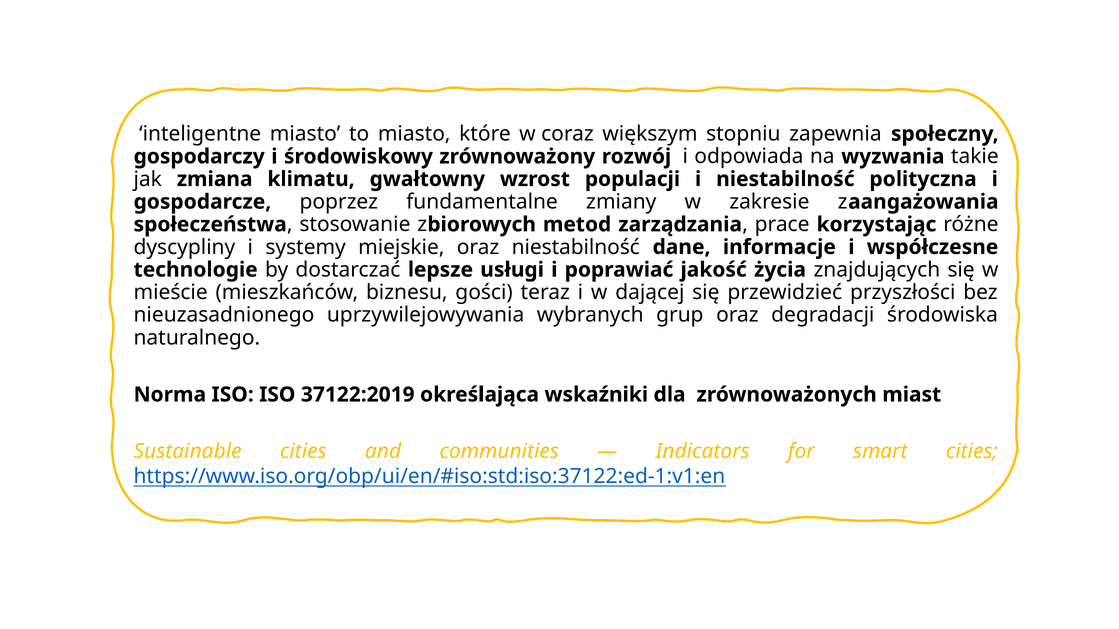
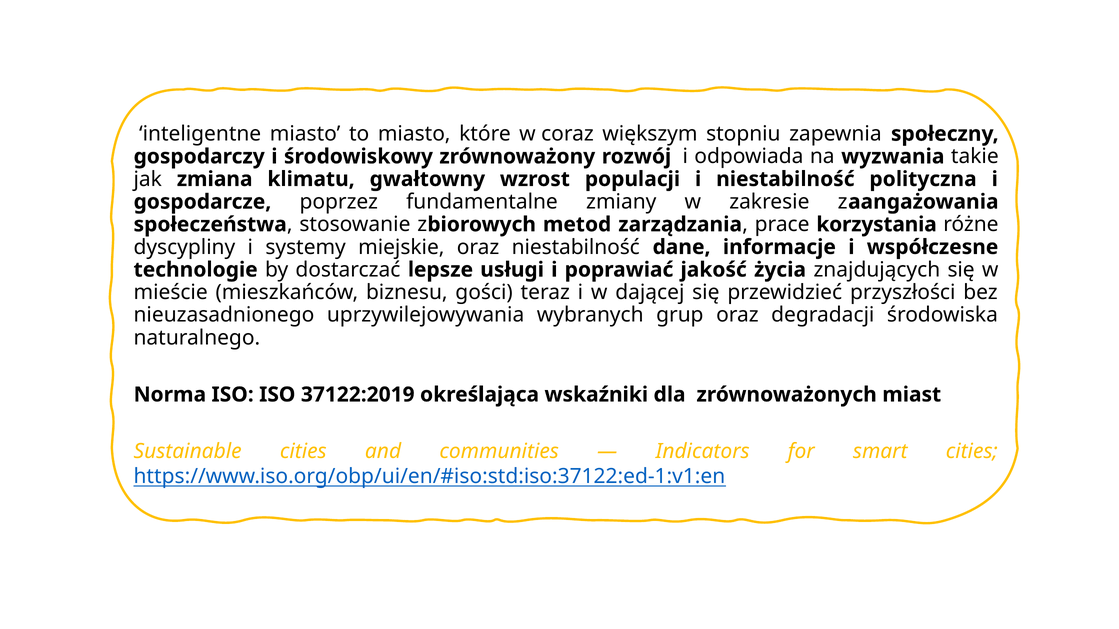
korzystając: korzystając -> korzystania
